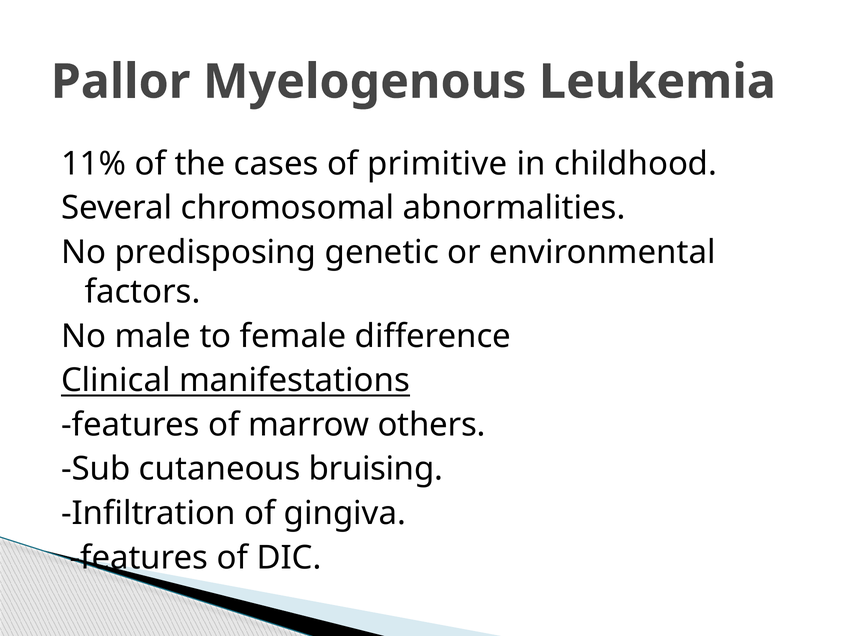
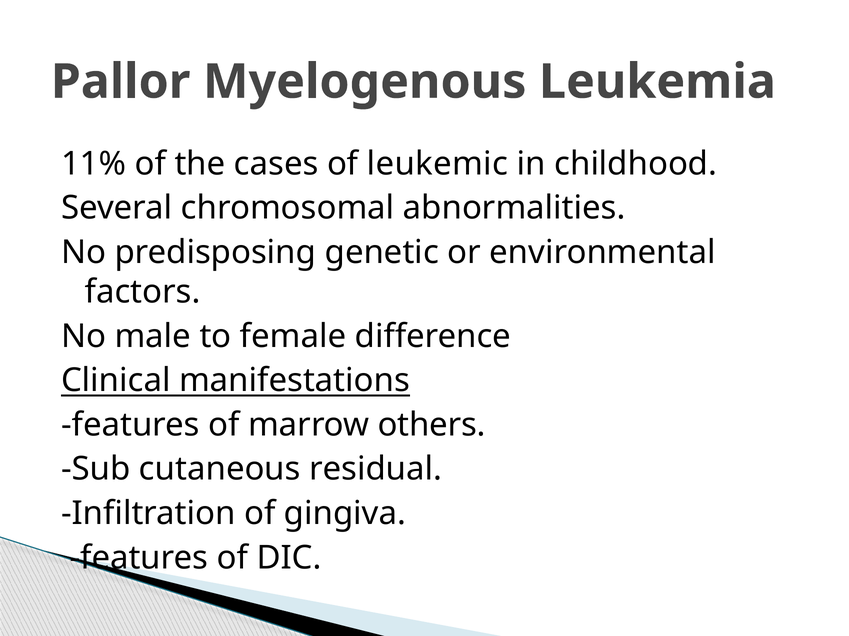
primitive: primitive -> leukemic
bruising: bruising -> residual
